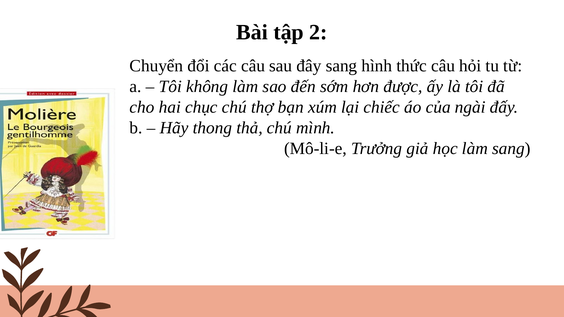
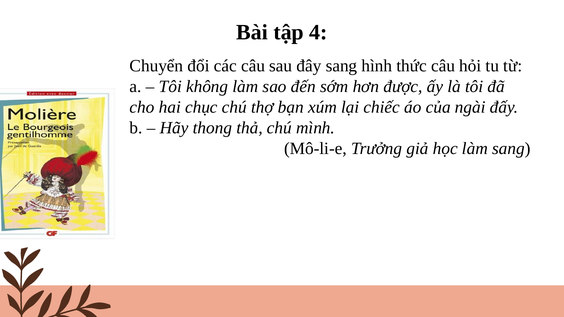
2: 2 -> 4
